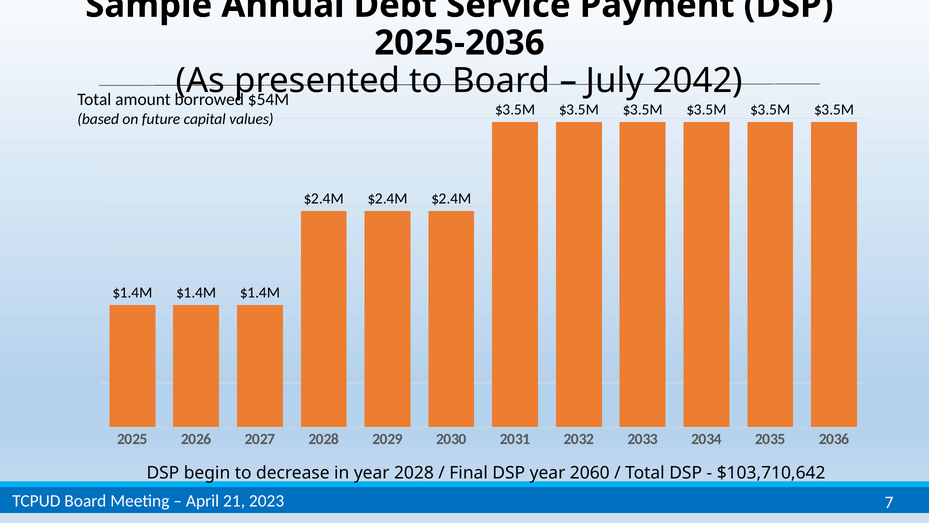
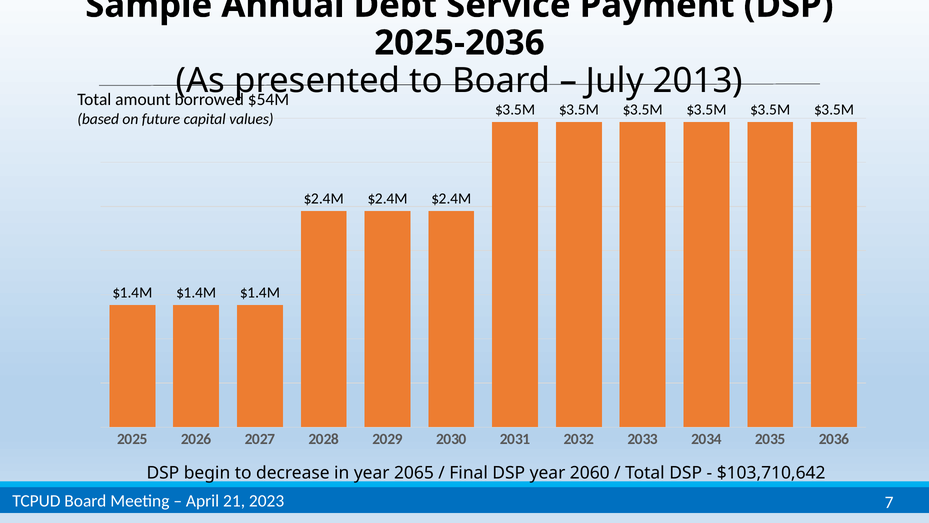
2042: 2042 -> 2013
year 2028: 2028 -> 2065
